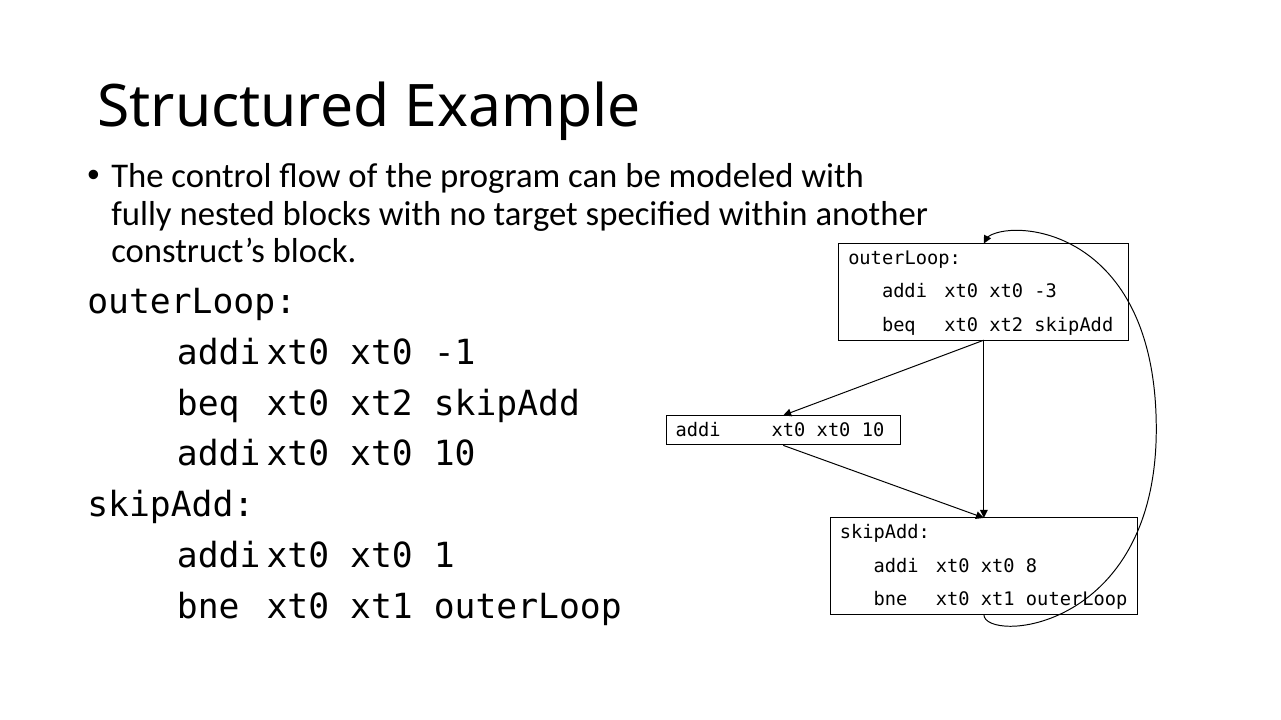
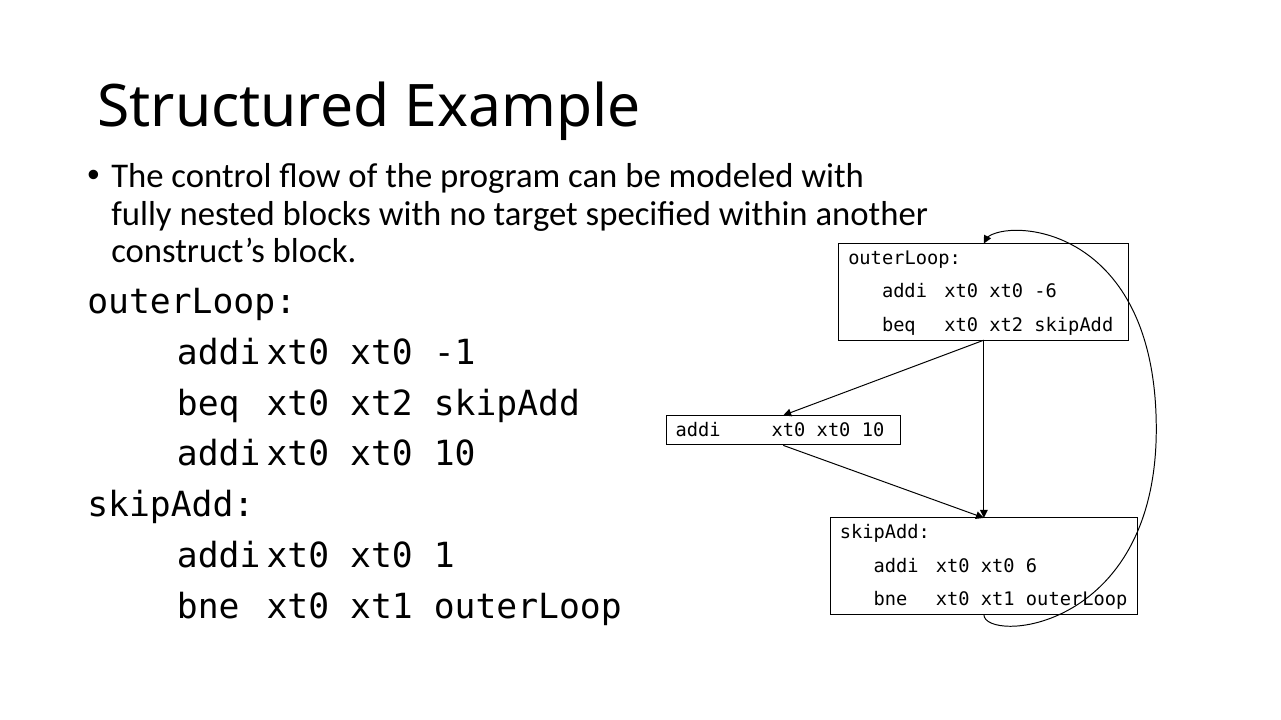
-3: -3 -> -6
8: 8 -> 6
